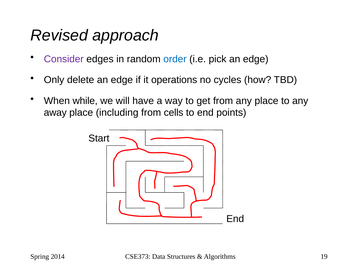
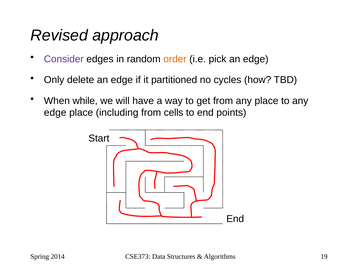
order colour: blue -> orange
operations: operations -> partitioned
away at (55, 113): away -> edge
